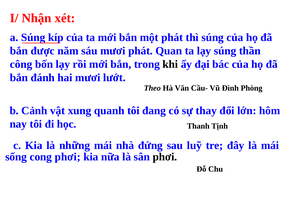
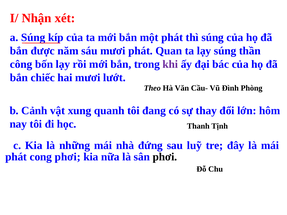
khi colour: black -> purple
đánh: đánh -> chiếc
sống at (16, 157): sống -> phát
